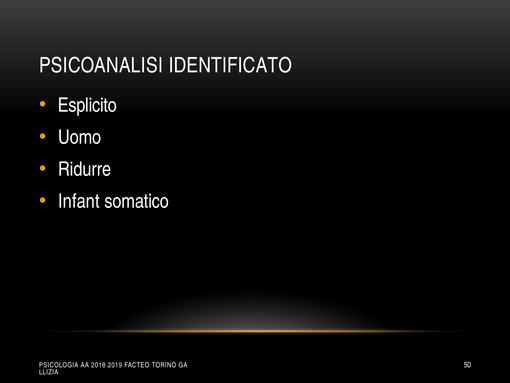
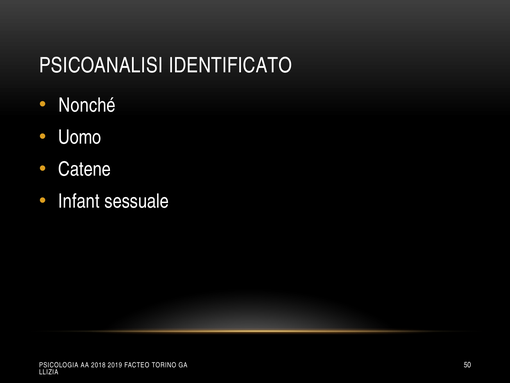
Esplicito: Esplicito -> Nonché
Ridurre: Ridurre -> Catene
somatico: somatico -> sessuale
